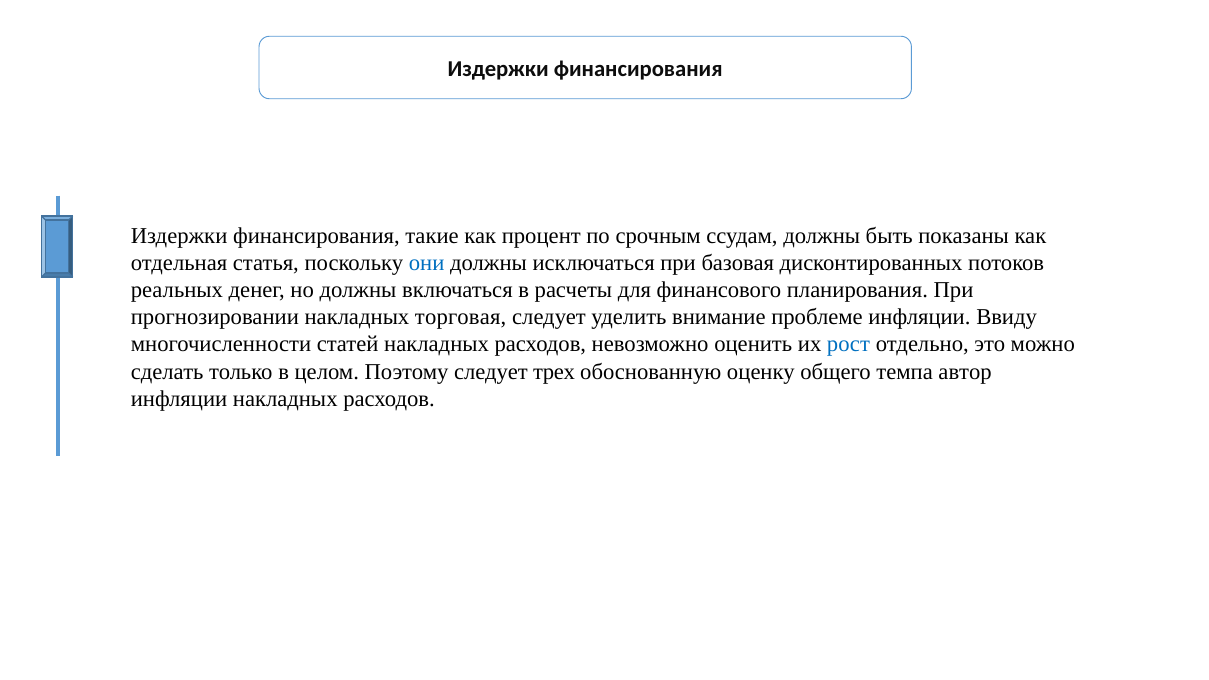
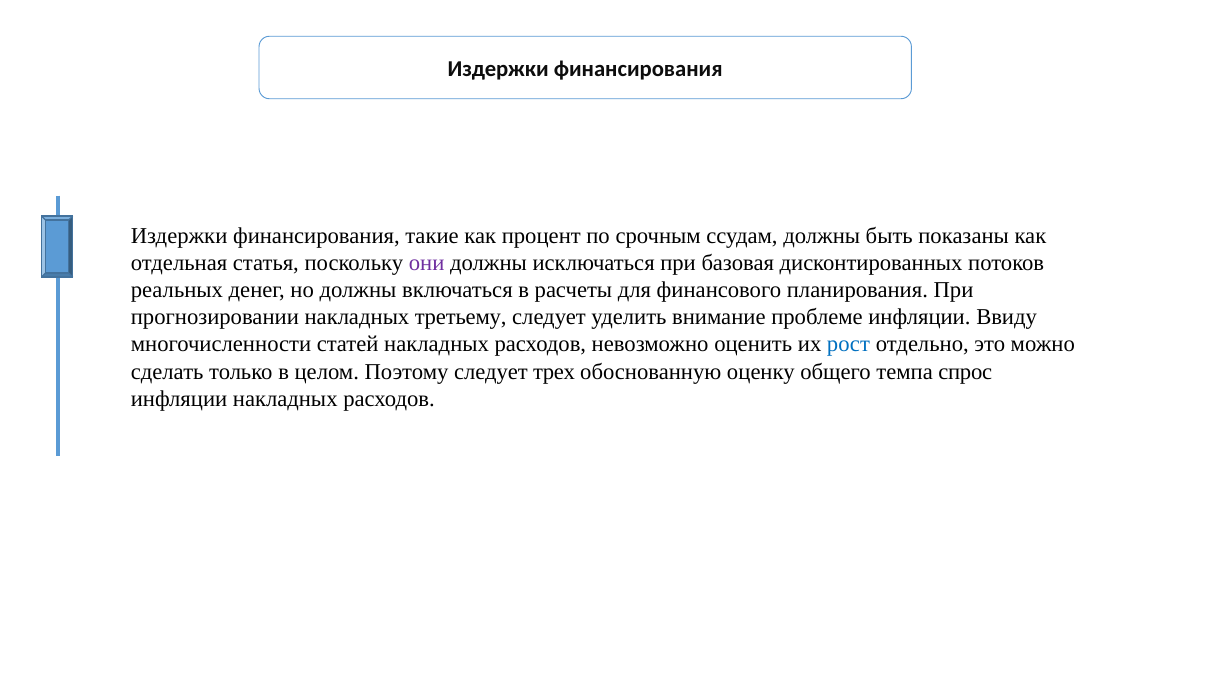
они colour: blue -> purple
торговая: торговая -> третьему
автор: автор -> спрос
